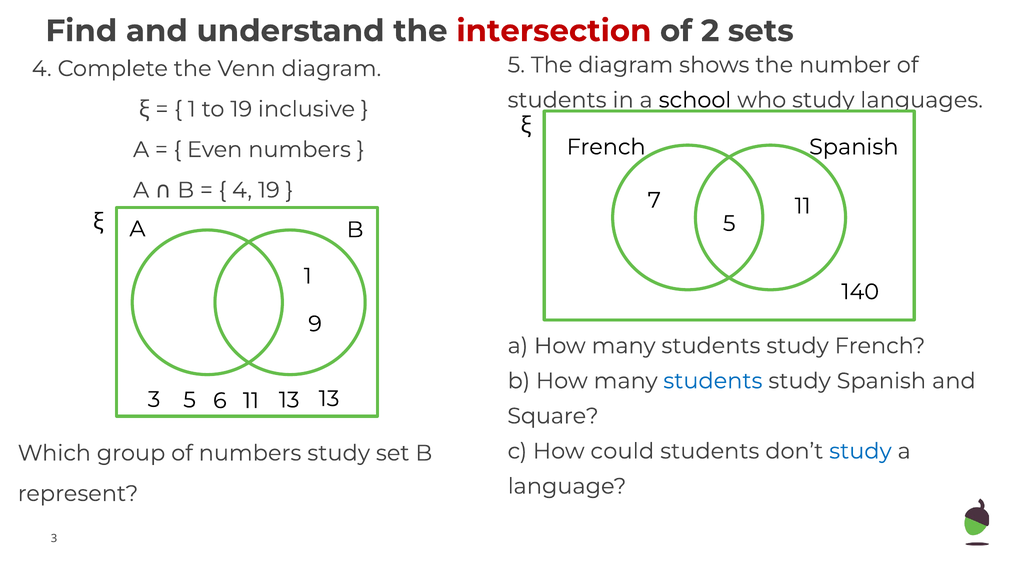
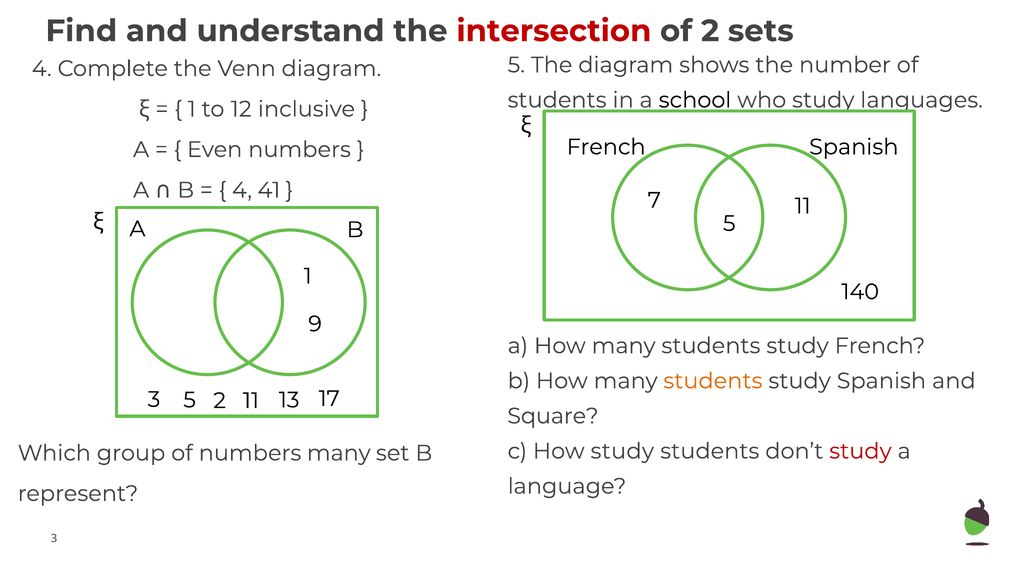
to 19: 19 -> 12
4 19: 19 -> 41
students at (713, 381) colour: blue -> orange
5 6: 6 -> 2
13 13: 13 -> 17
How could: could -> study
study at (860, 451) colour: blue -> red
numbers study: study -> many
